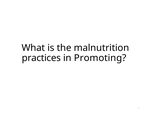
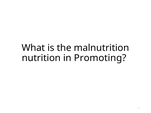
practices: practices -> nutrition
